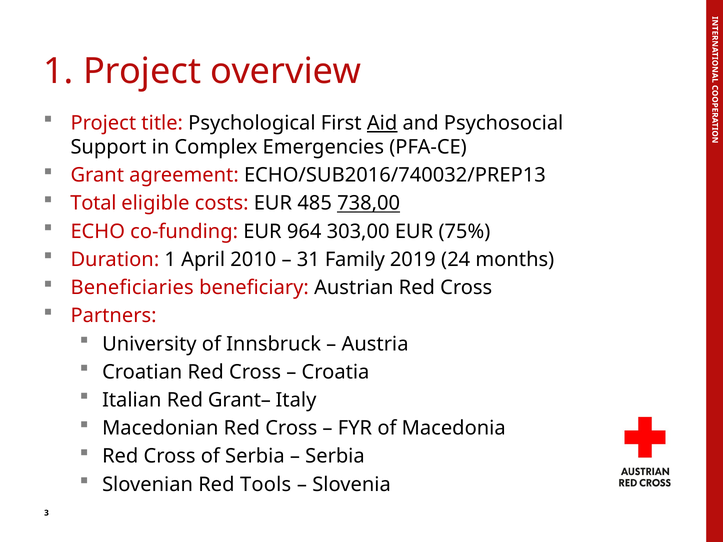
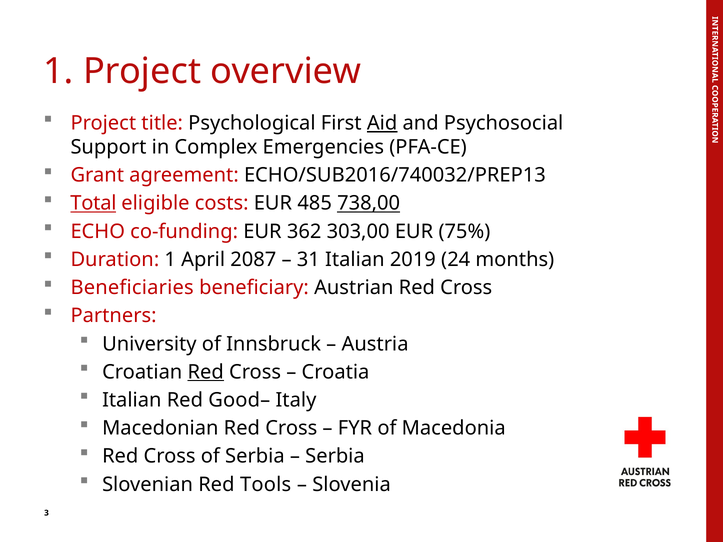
Total underline: none -> present
964: 964 -> 362
2010: 2010 -> 2087
31 Family: Family -> Italian
Red at (206, 372) underline: none -> present
Grant–: Grant– -> Good–
